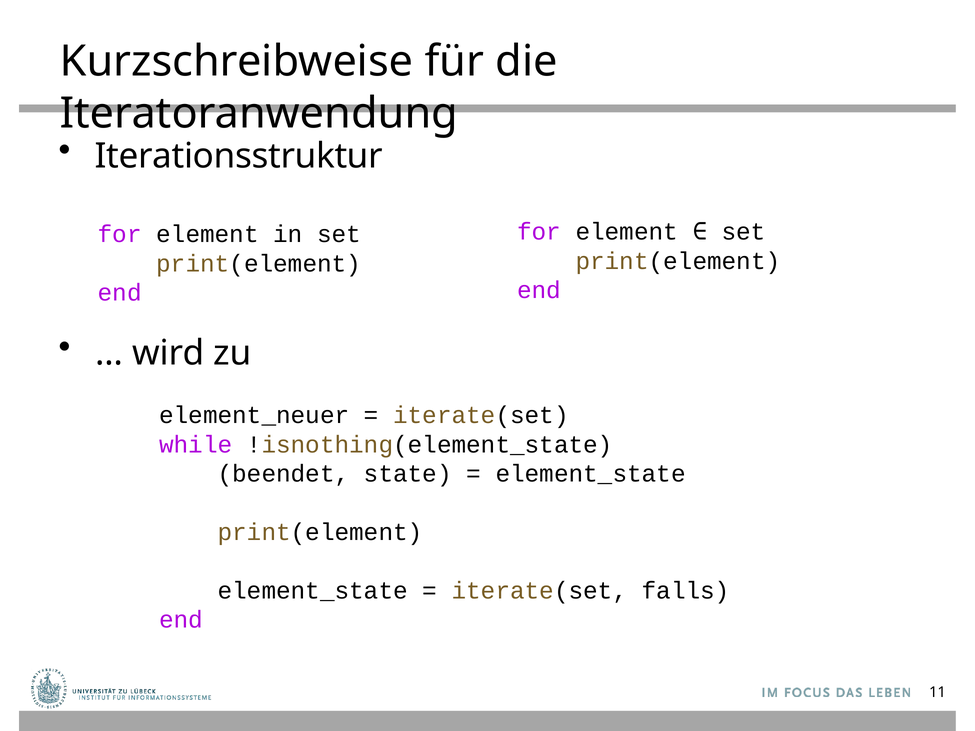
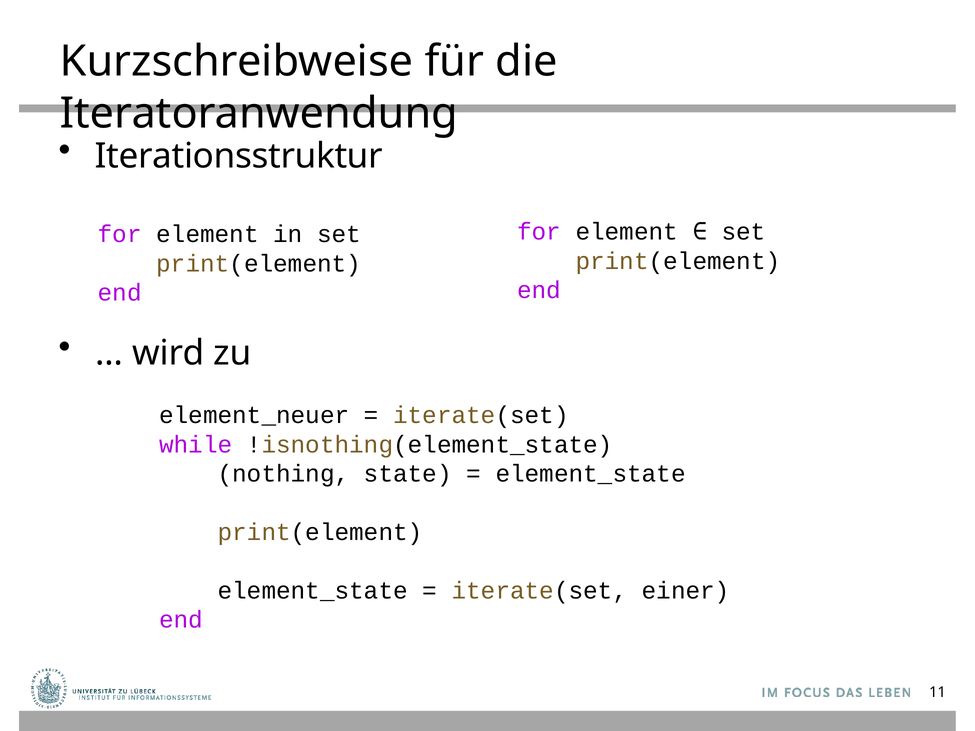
beendet: beendet -> nothing
falls: falls -> einer
